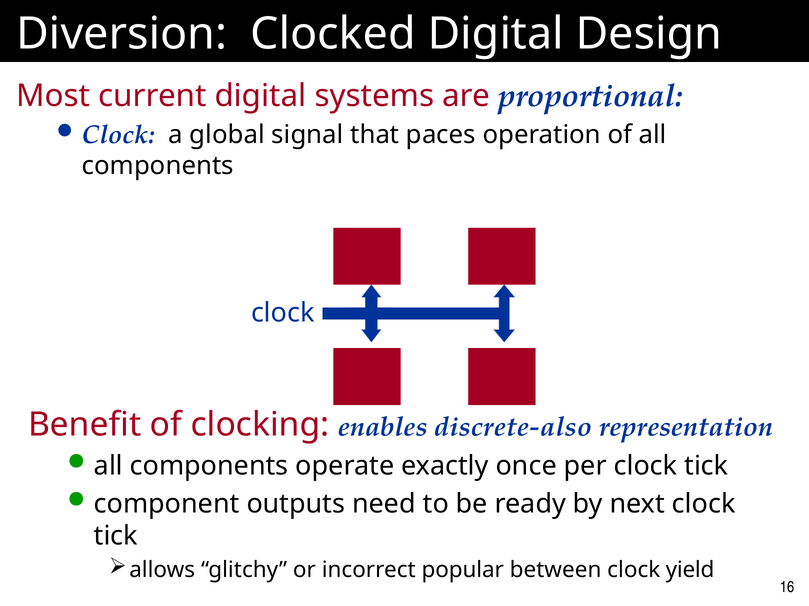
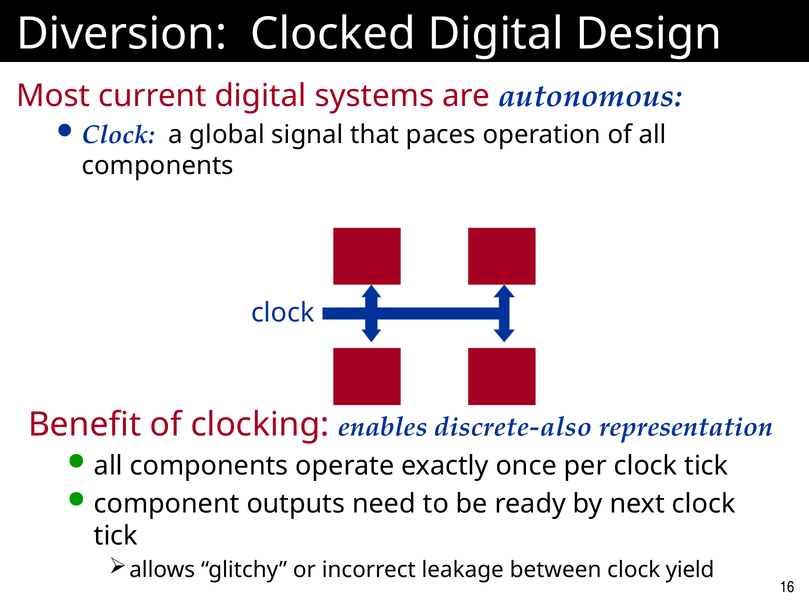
proportional: proportional -> autonomous
popular: popular -> leakage
